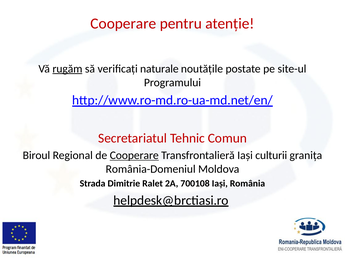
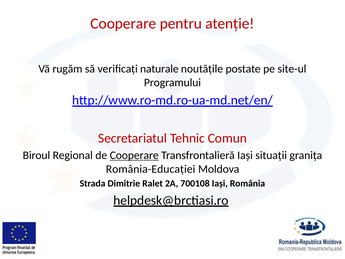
rugăm underline: present -> none
culturii: culturii -> situaţii
România-Domeniul: România-Domeniul -> România-Educaţiei
